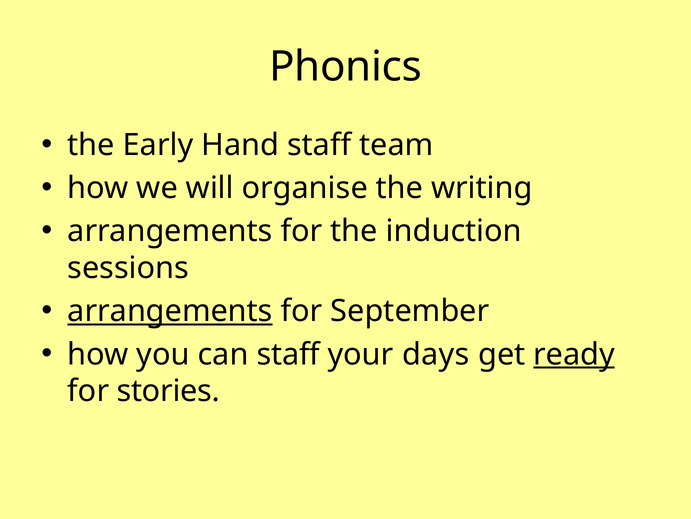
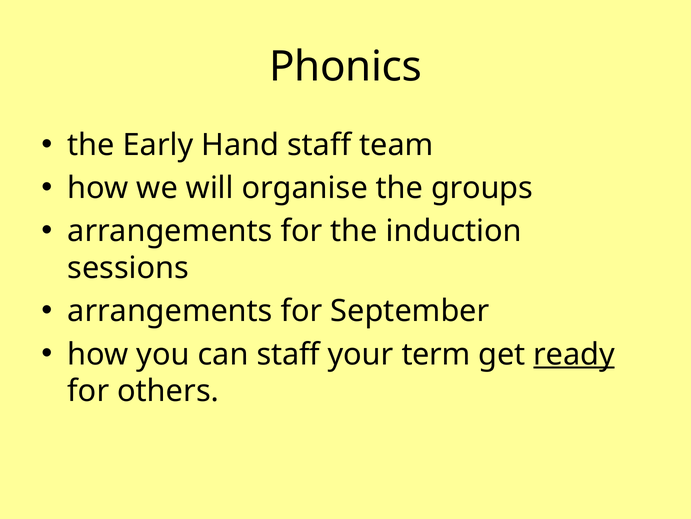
writing: writing -> groups
arrangements at (170, 311) underline: present -> none
days: days -> term
stories: stories -> others
